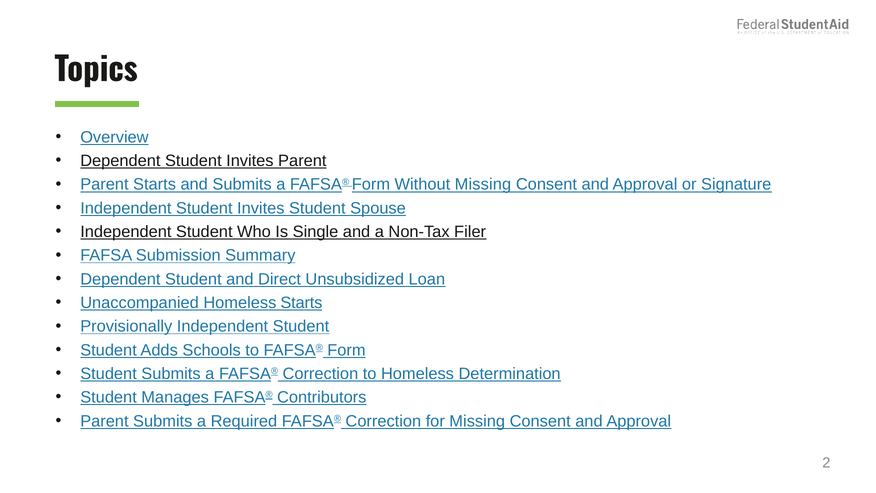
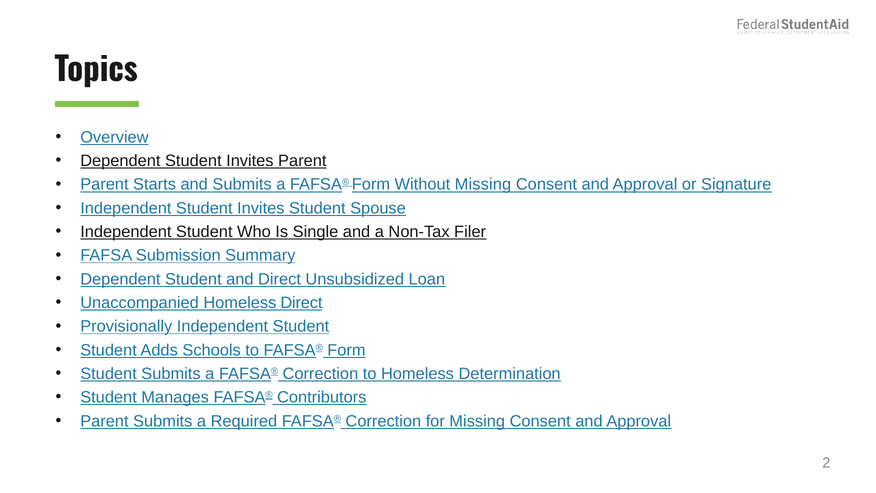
Homeless Starts: Starts -> Direct
